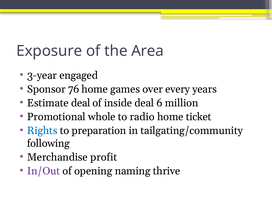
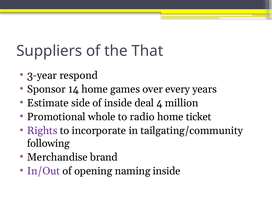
Exposure: Exposure -> Suppliers
Area: Area -> That
engaged: engaged -> respond
76: 76 -> 14
Estimate deal: deal -> side
6: 6 -> 4
Rights colour: blue -> purple
preparation: preparation -> incorporate
profit: profit -> brand
naming thrive: thrive -> inside
